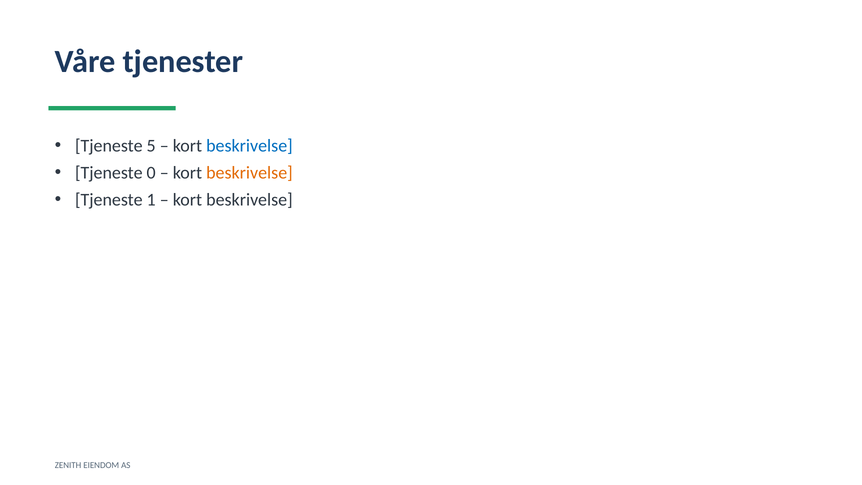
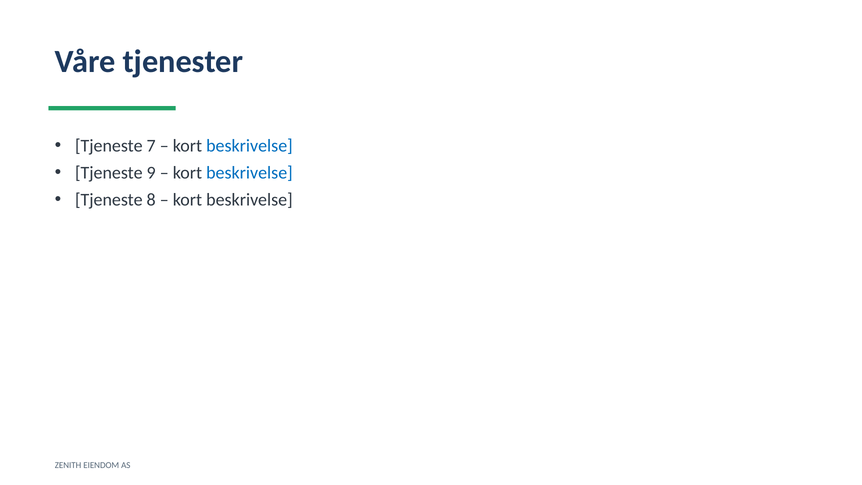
5: 5 -> 7
0: 0 -> 9
beskrivelse at (249, 173) colour: orange -> blue
1: 1 -> 8
